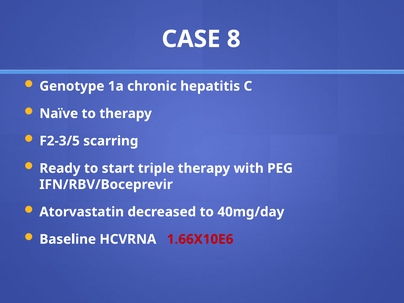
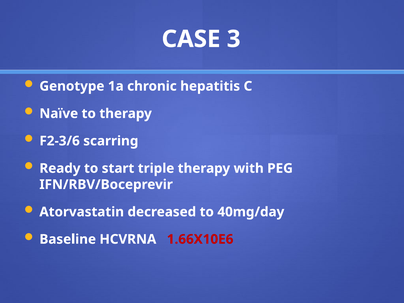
8: 8 -> 3
F2-3/5: F2-3/5 -> F2-3/6
